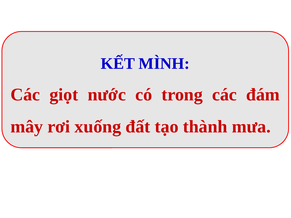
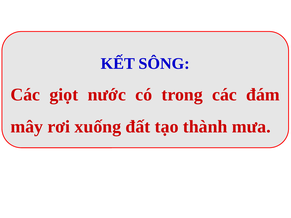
MÌNH: MÌNH -> SÔNG
